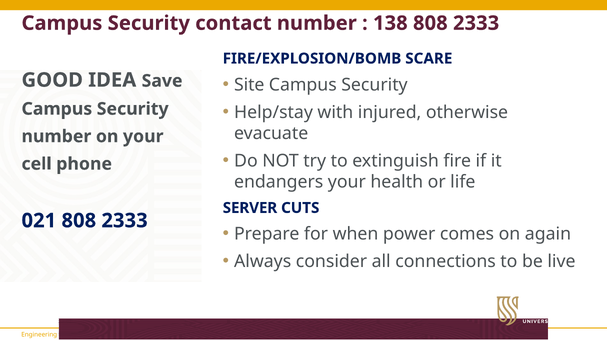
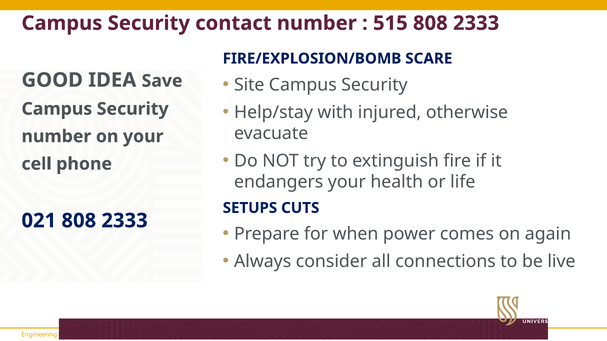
138: 138 -> 515
SERVER: SERVER -> SETUPS
